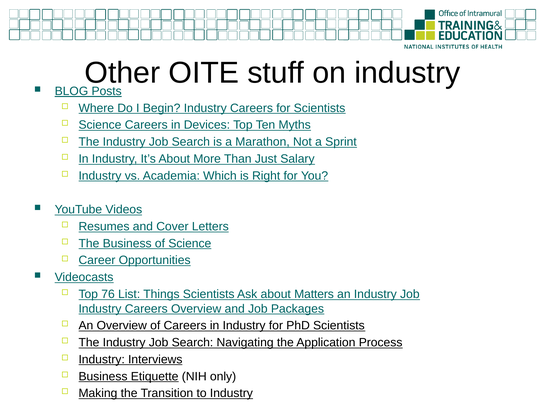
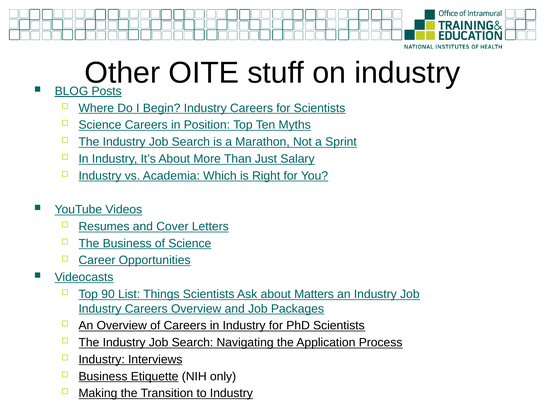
Devices: Devices -> Position
76: 76 -> 90
